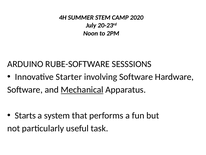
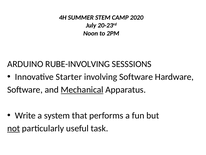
RUBE-SOFTWARE: RUBE-SOFTWARE -> RUBE-INVOLVING
Starts: Starts -> Write
not underline: none -> present
